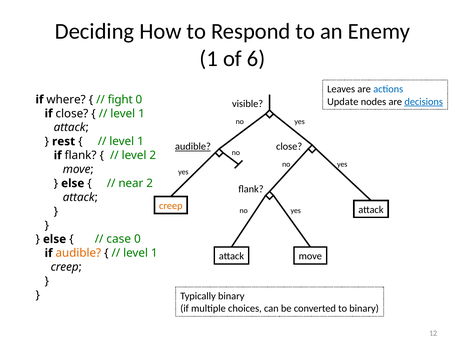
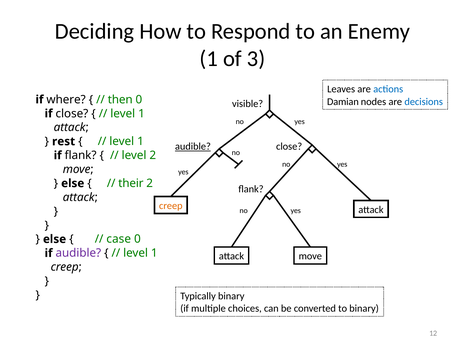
6: 6 -> 3
Update: Update -> Damian
decisions underline: present -> none
fight: fight -> then
near: near -> their
audible at (78, 253) colour: orange -> purple
